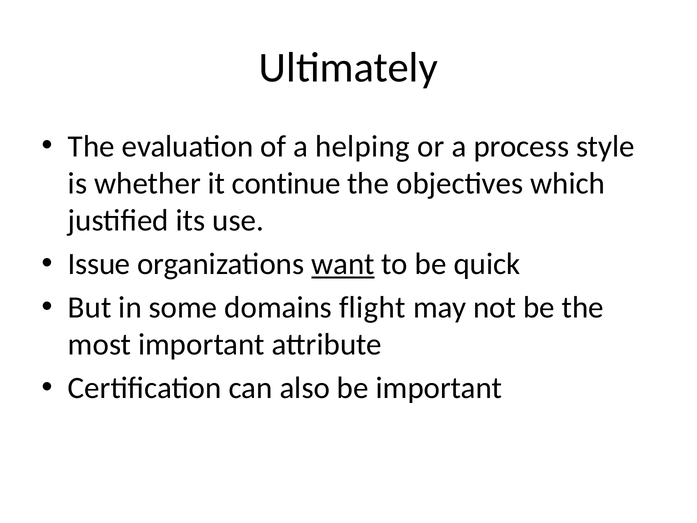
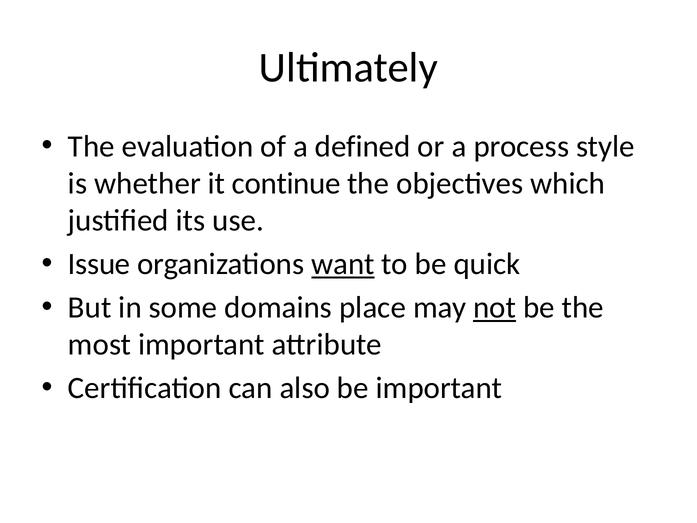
helping: helping -> defined
flight: flight -> place
not underline: none -> present
